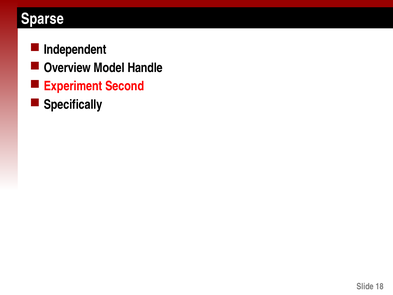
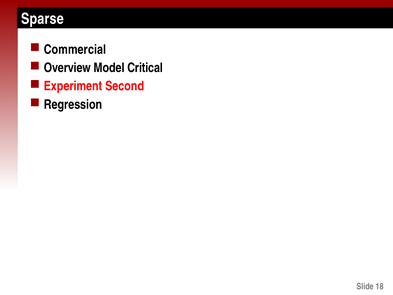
Independent: Independent -> Commercial
Handle: Handle -> Critical
Specifically: Specifically -> Regression
